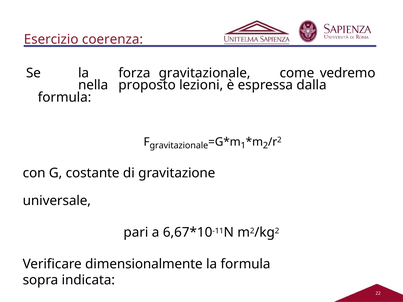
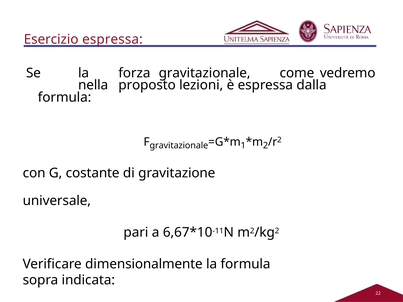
Esercizio coerenza: coerenza -> espressa
